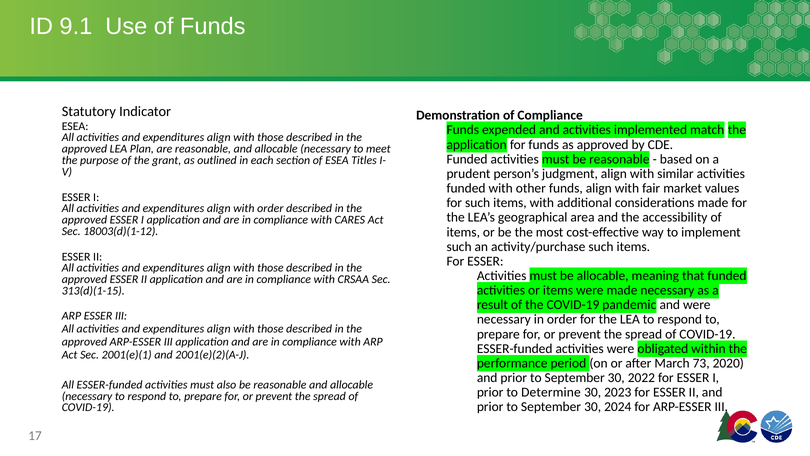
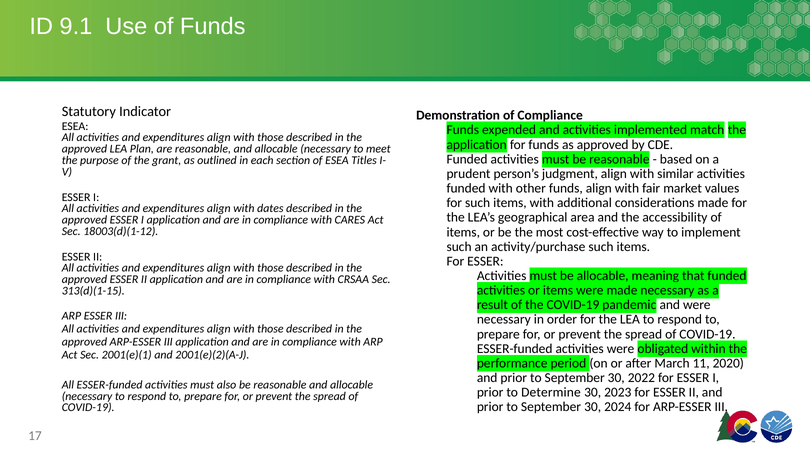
with order: order -> dates
73: 73 -> 11
